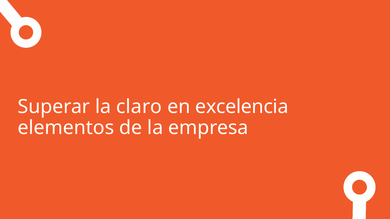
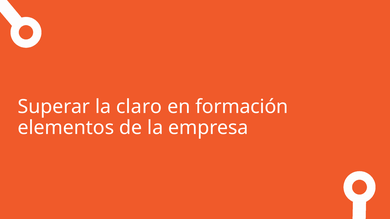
excelencia: excelencia -> formación
